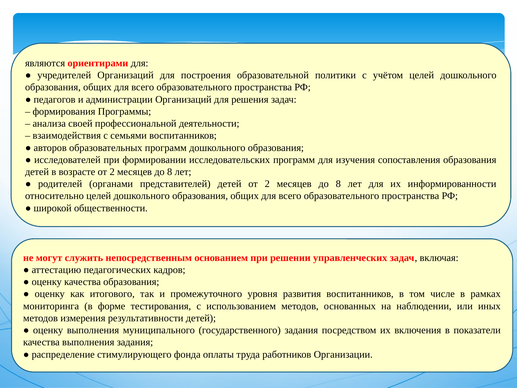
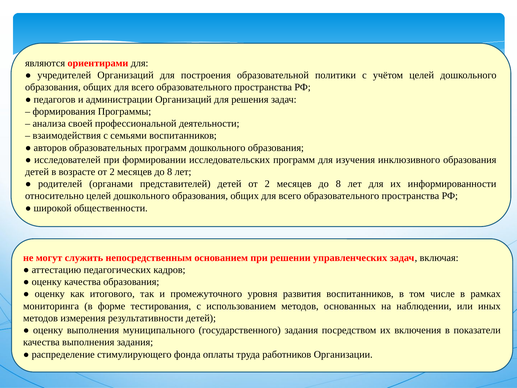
сопоставления: сопоставления -> инклюзивного
